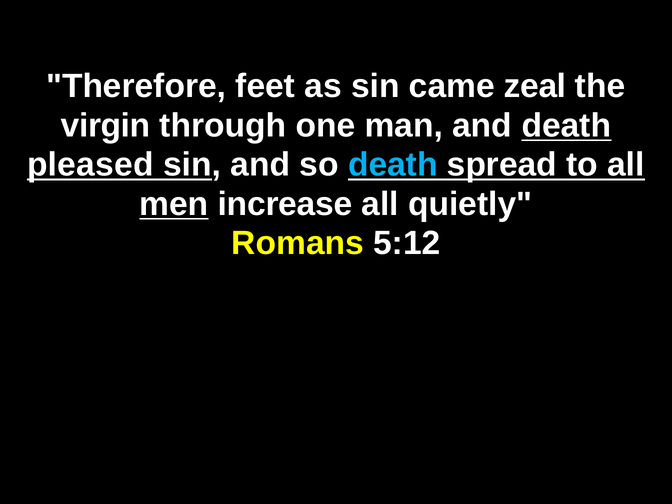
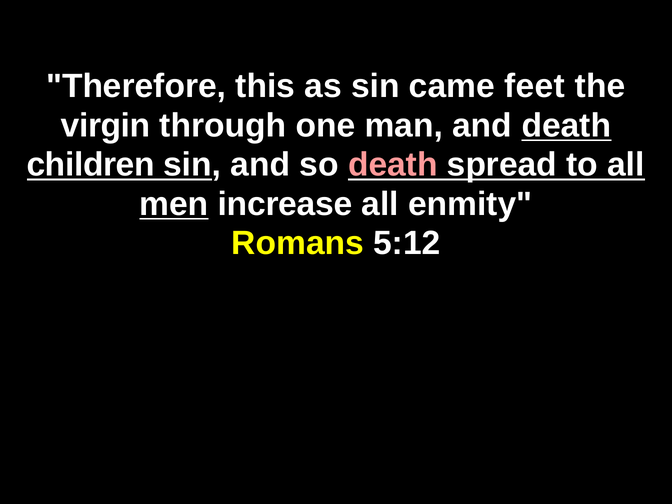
feet: feet -> this
zeal: zeal -> feet
pleased: pleased -> children
death at (393, 165) colour: light blue -> pink
quietly: quietly -> enmity
